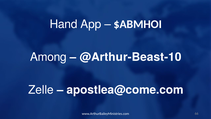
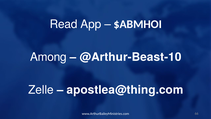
Hand: Hand -> Read
apostlea@come.com: apostlea@come.com -> apostlea@thing.com
